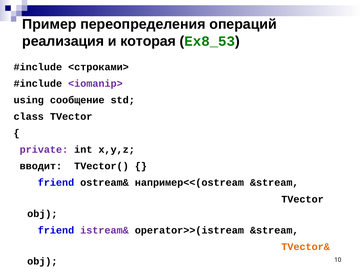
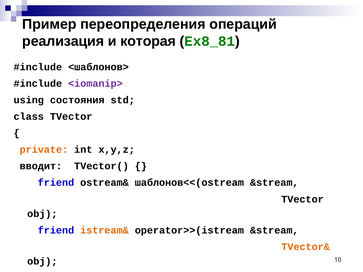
Ex8_53: Ex8_53 -> Ex8_81
<строками>: <строками> -> <шаблонов>
сообщение: сообщение -> состояния
private colour: purple -> orange
например<<(ostream: например<<(ostream -> шаблонов<<(ostream
istream& colour: purple -> orange
